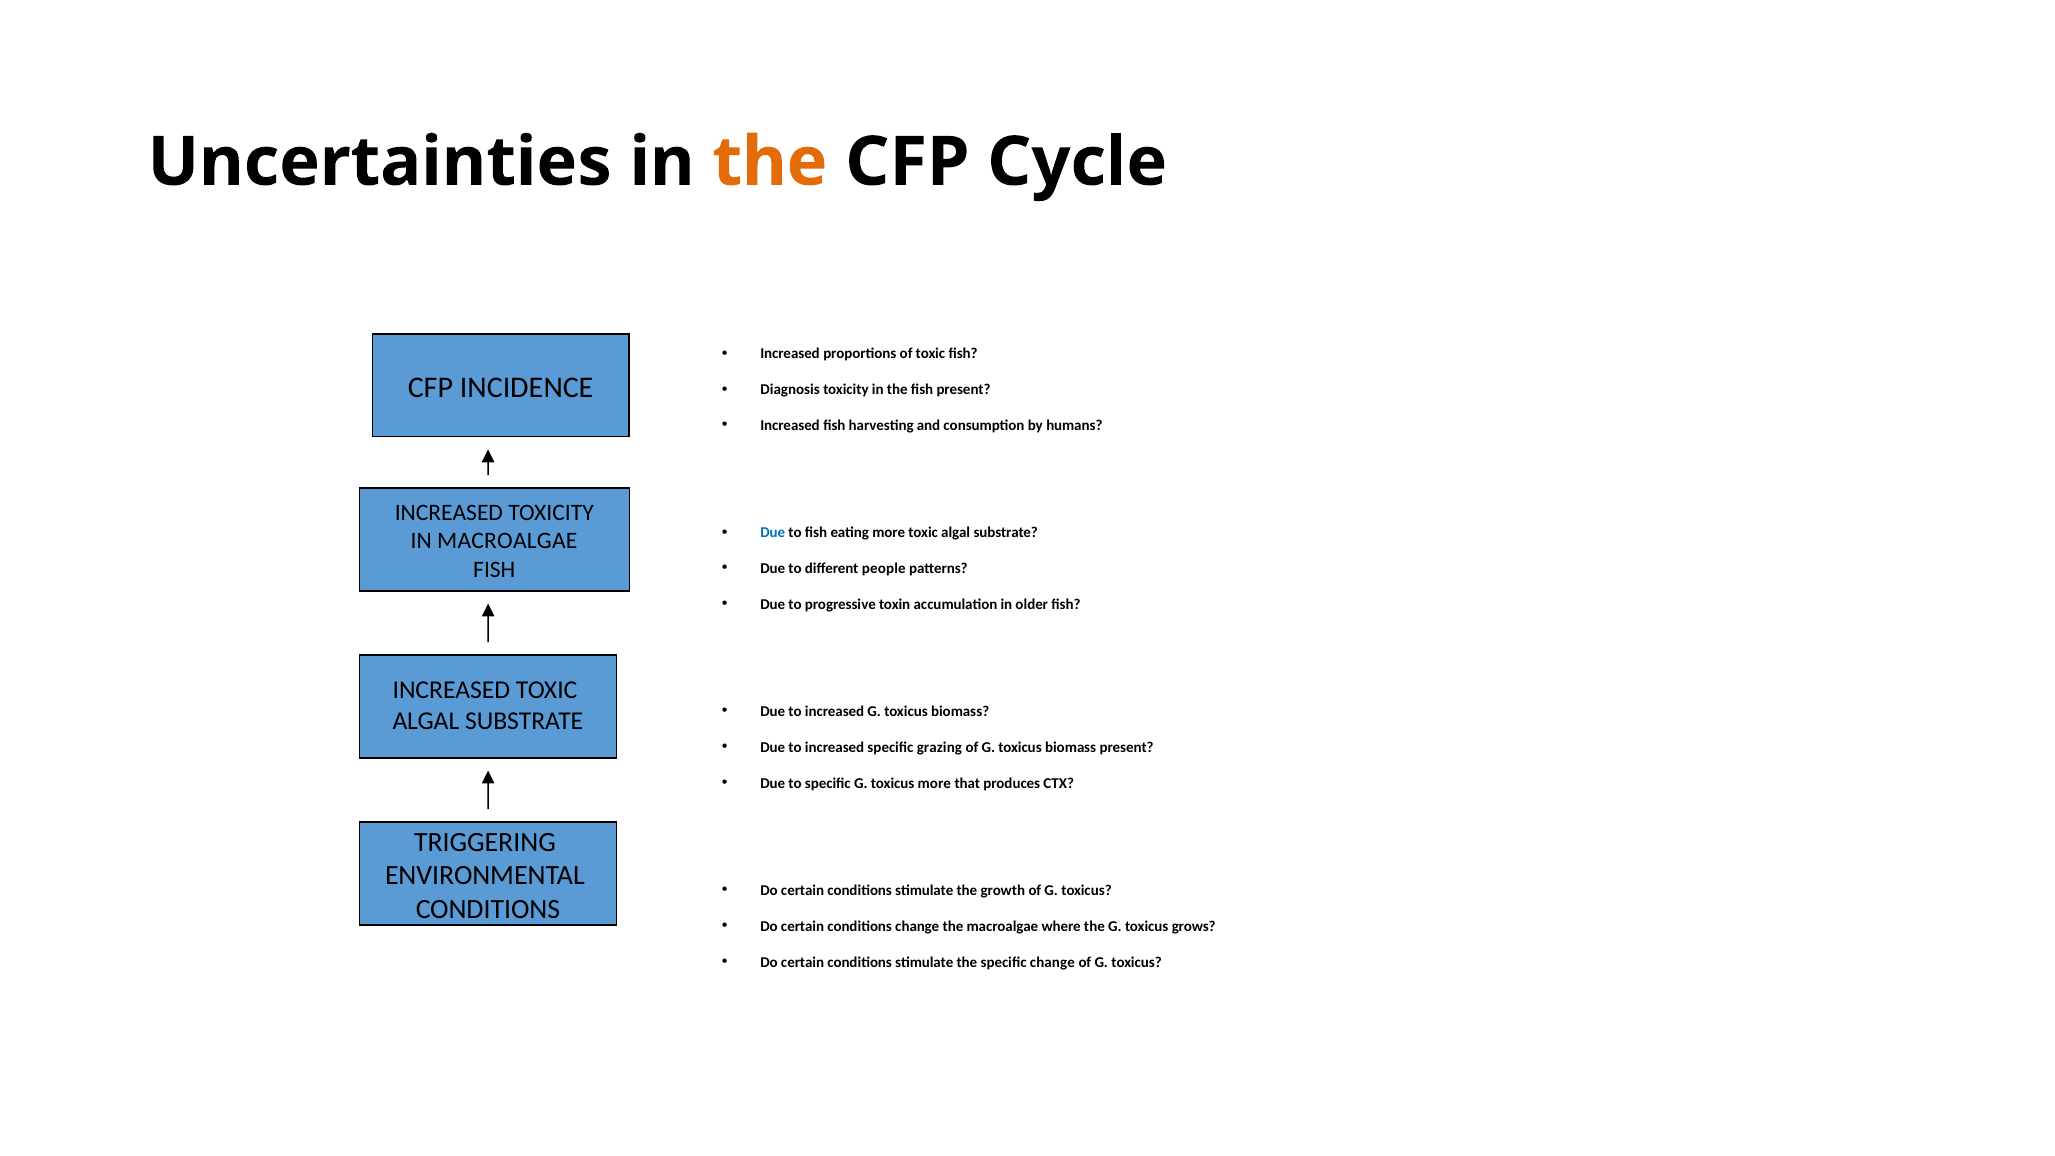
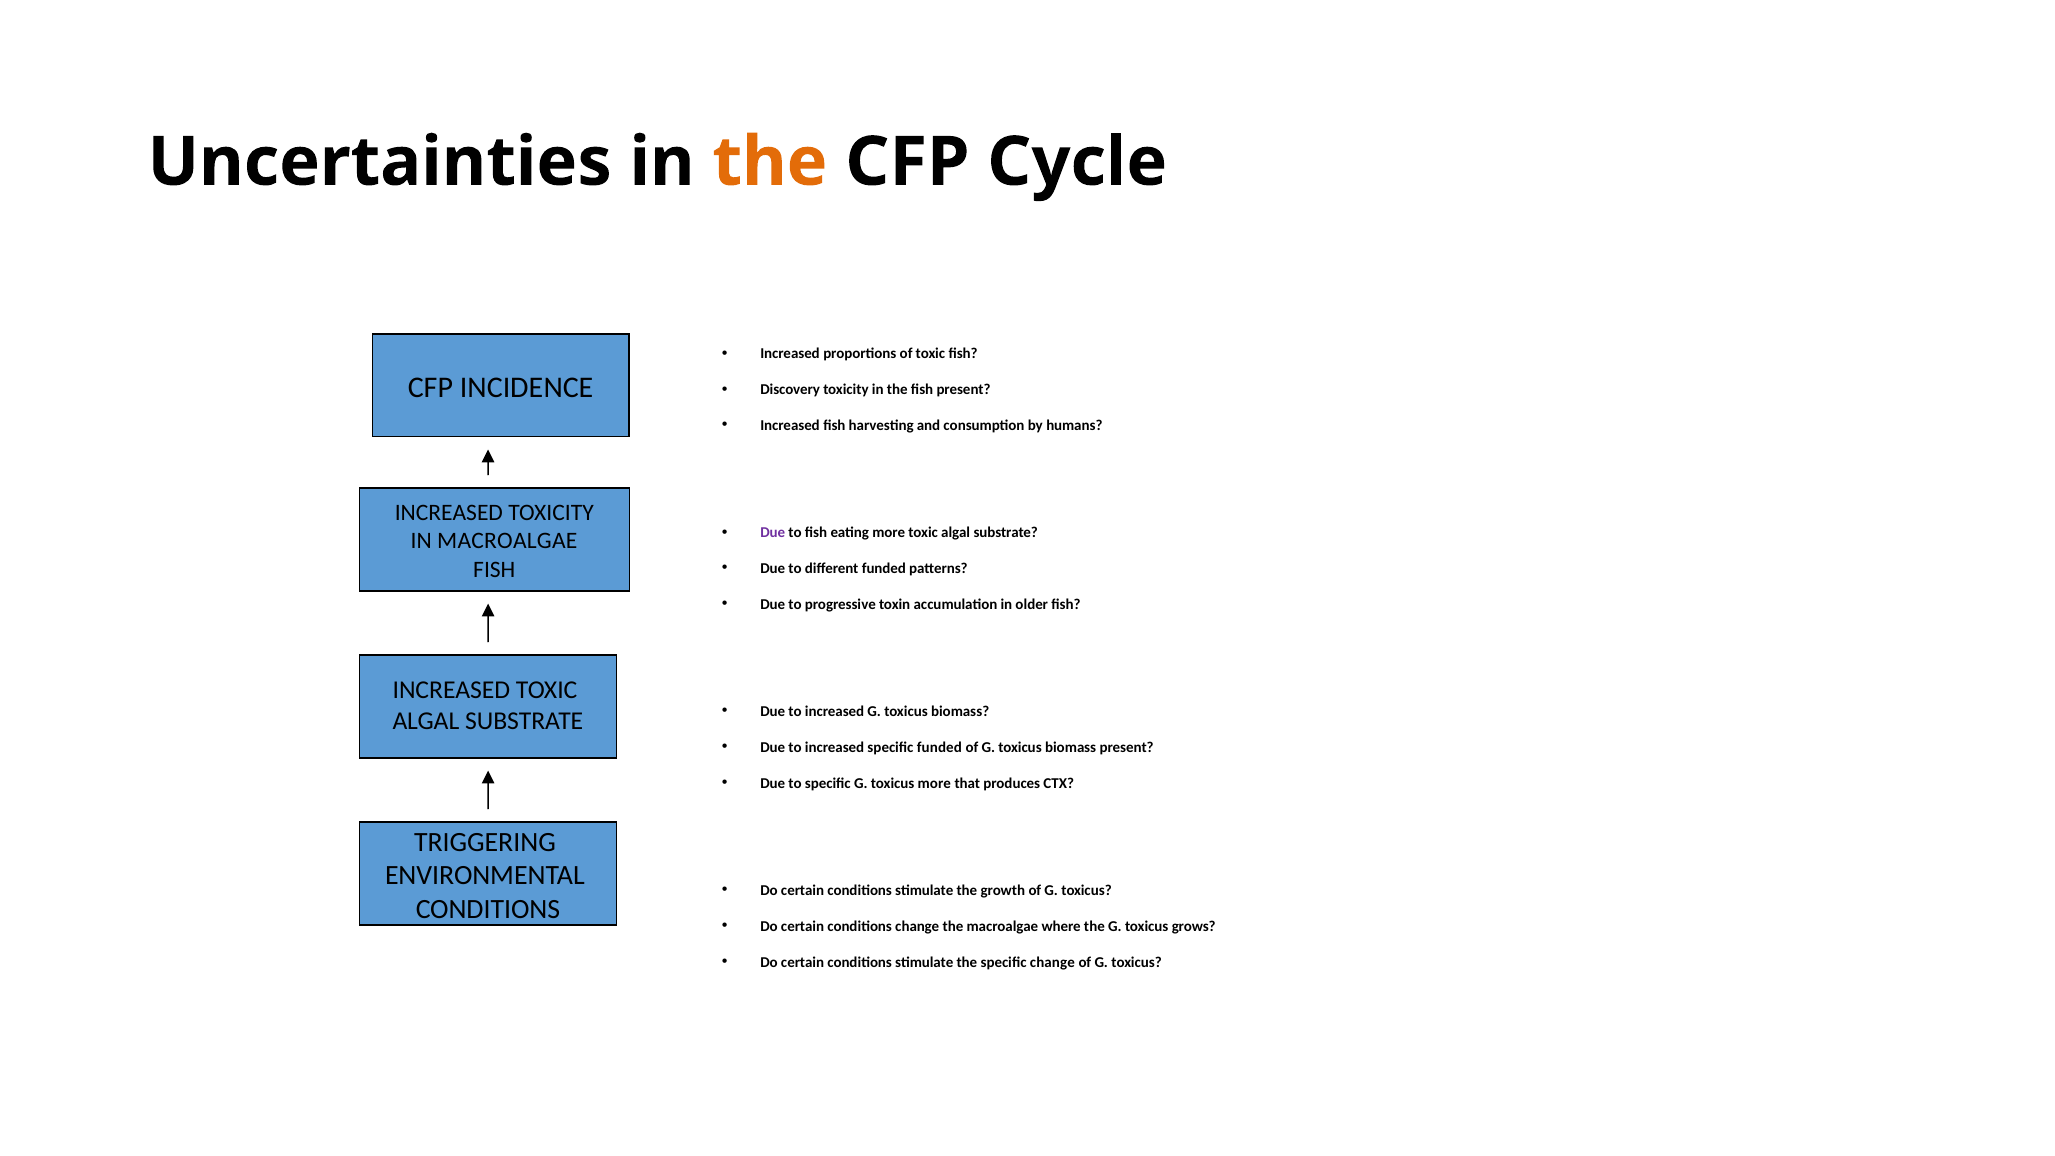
Diagnosis: Diagnosis -> Discovery
Due at (773, 533) colour: blue -> purple
different people: people -> funded
specific grazing: grazing -> funded
